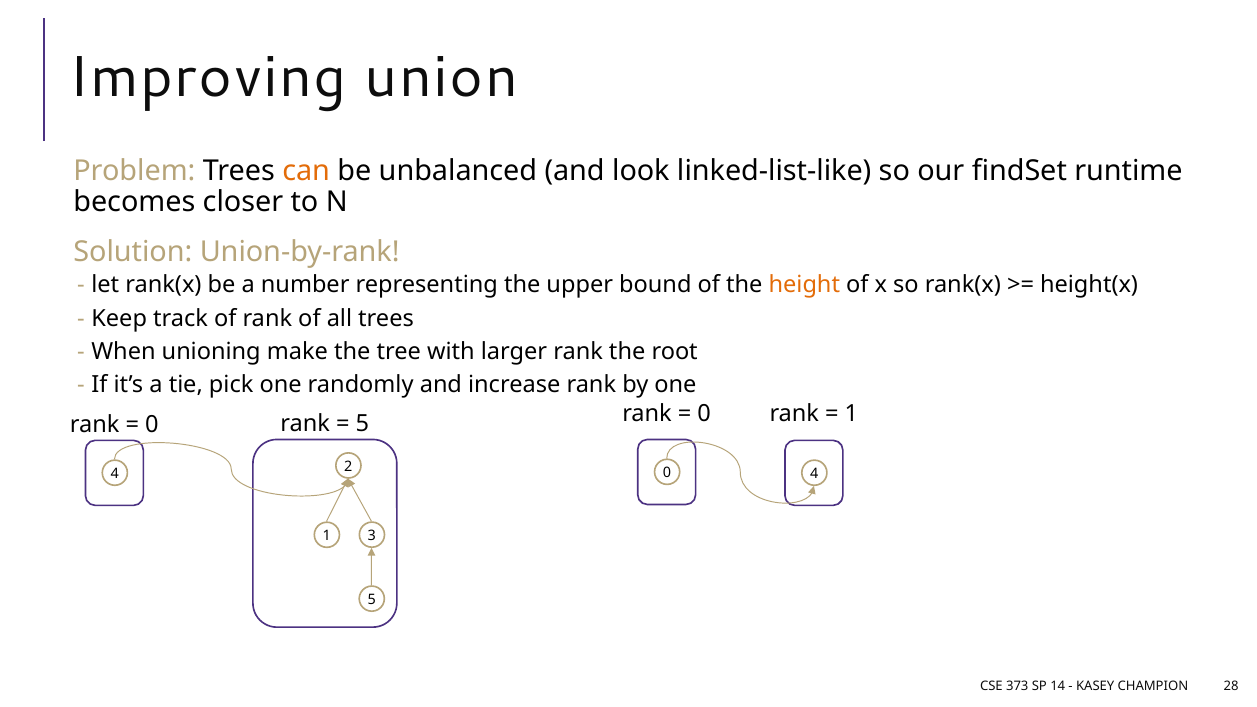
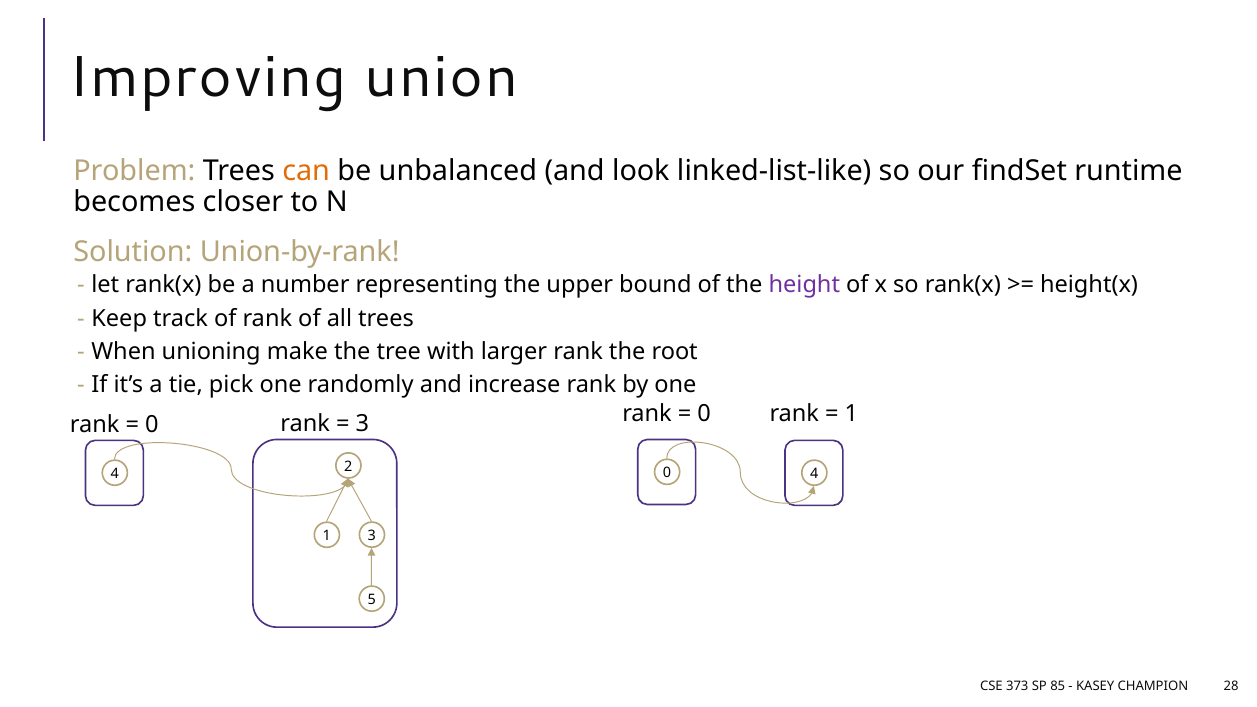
height colour: orange -> purple
5 at (362, 423): 5 -> 3
14: 14 -> 85
